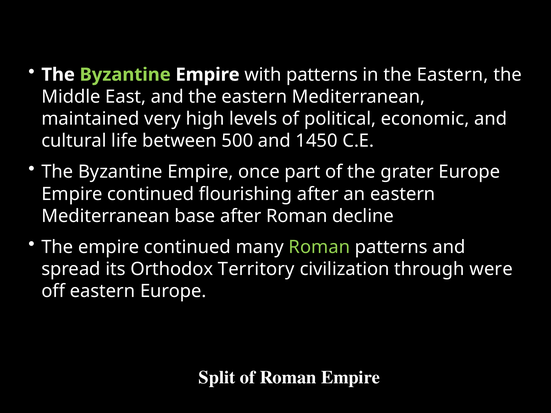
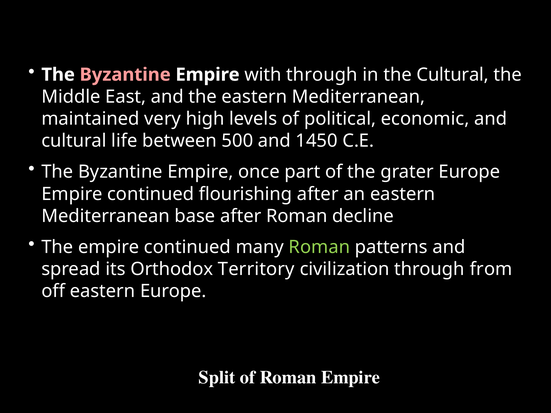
Byzantine at (125, 75) colour: light green -> pink
with patterns: patterns -> through
in the Eastern: Eastern -> Cultural
were: were -> from
